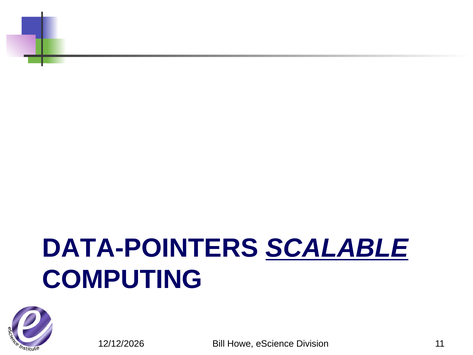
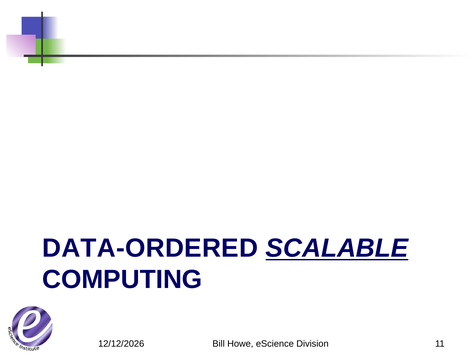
DATA-POINTERS: DATA-POINTERS -> DATA-ORDERED
